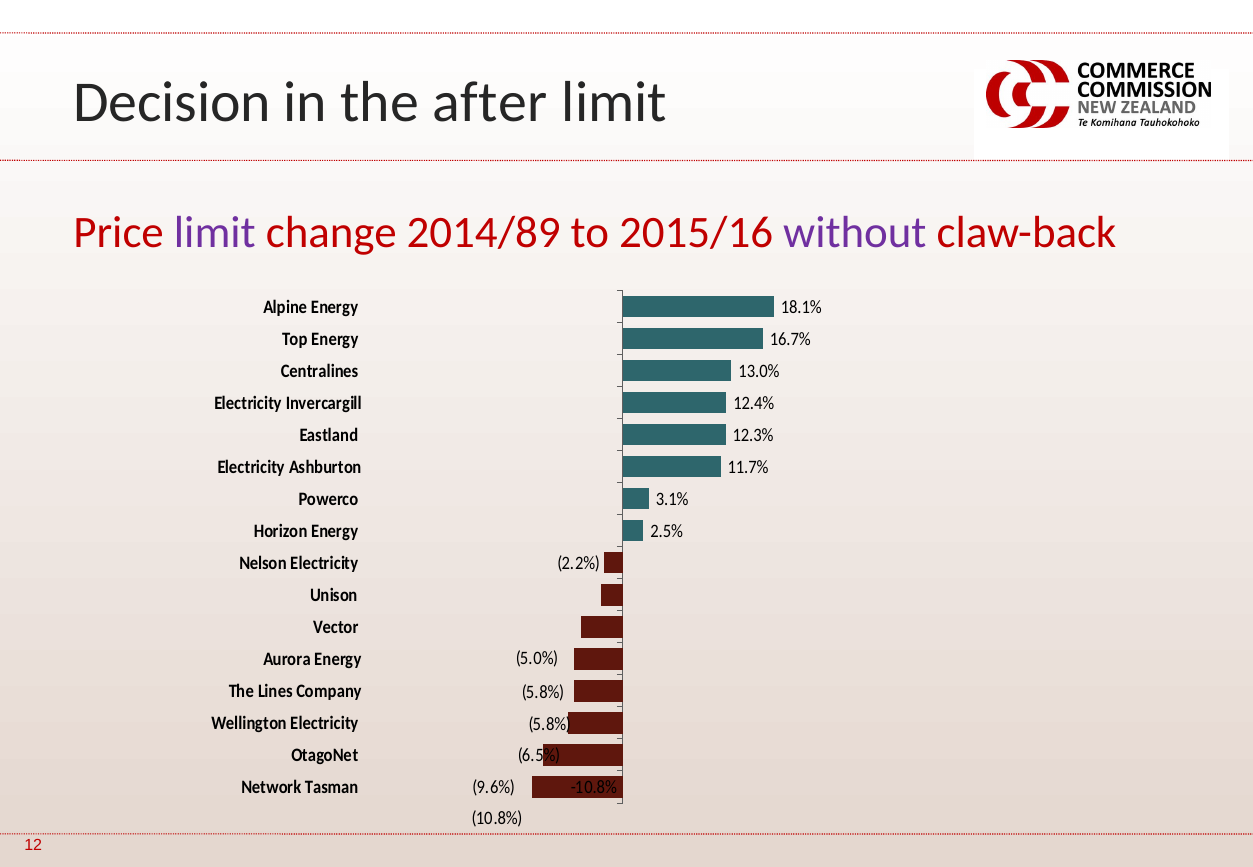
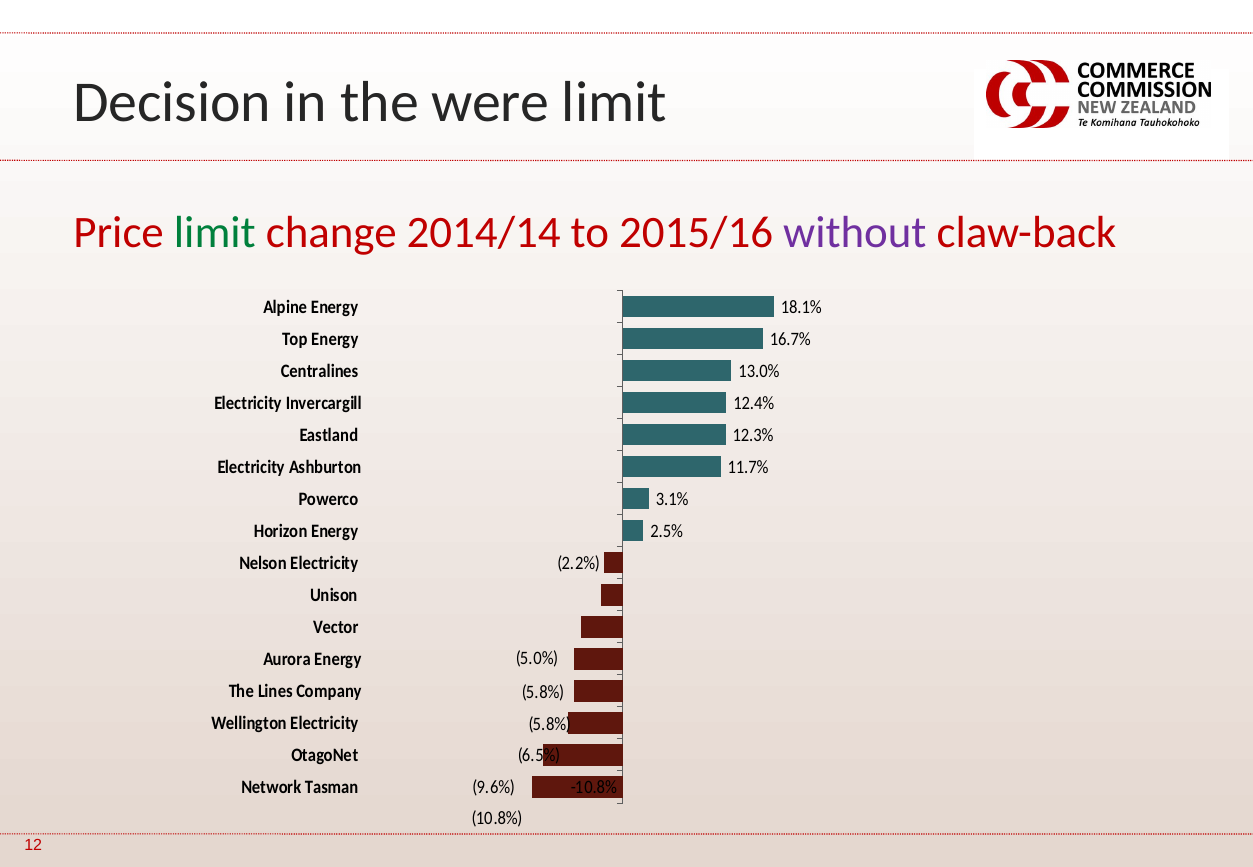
after: after -> were
limit at (215, 233) colour: purple -> green
2014/89: 2014/89 -> 2014/14
